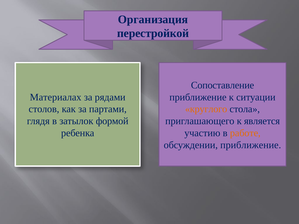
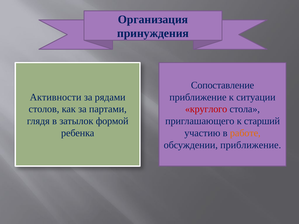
перестройкой: перестройкой -> принуждения
Материалах: Материалах -> Активности
круглого colour: orange -> red
является: является -> старший
